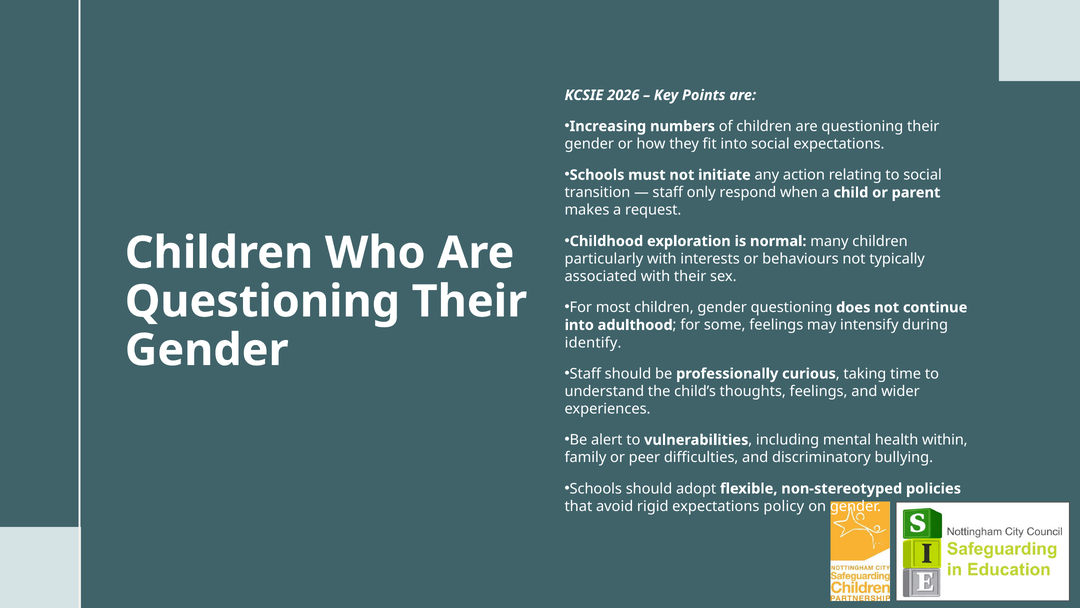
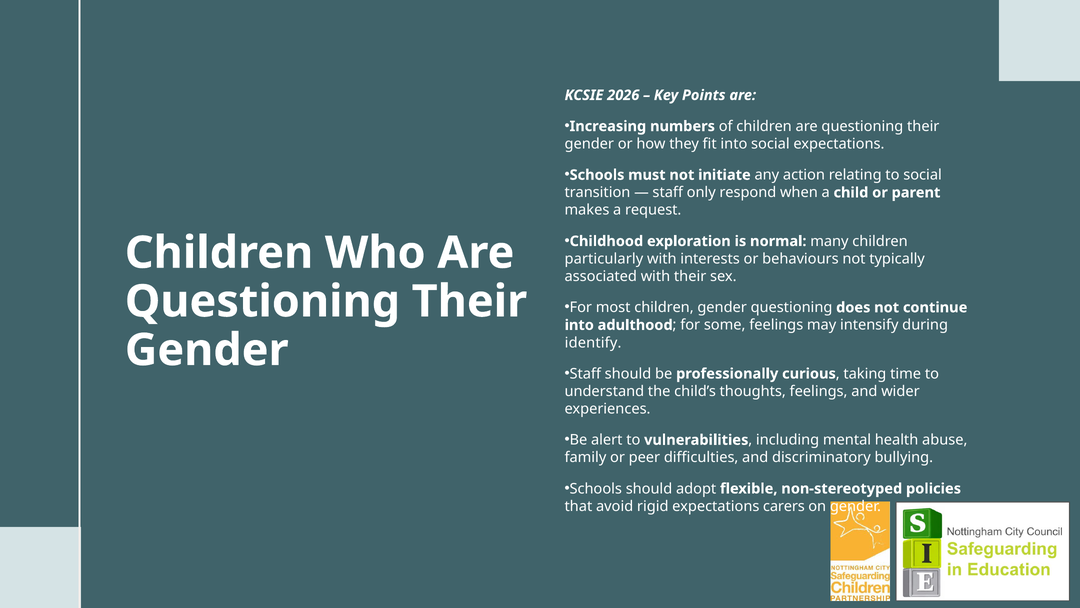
within: within -> abuse
policy: policy -> carers
